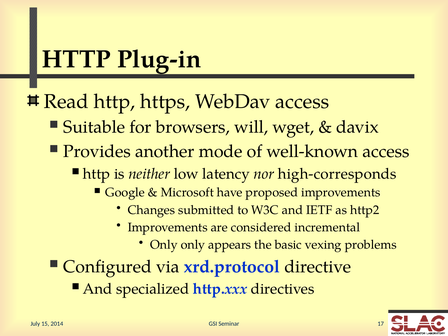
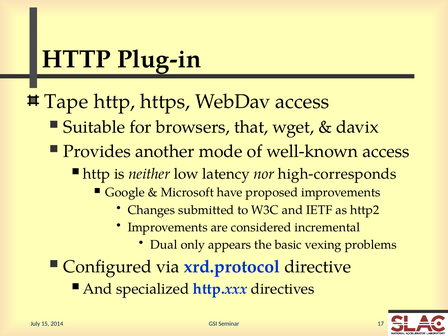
Read: Read -> Tape
will: will -> that
Only at (164, 245): Only -> Dual
